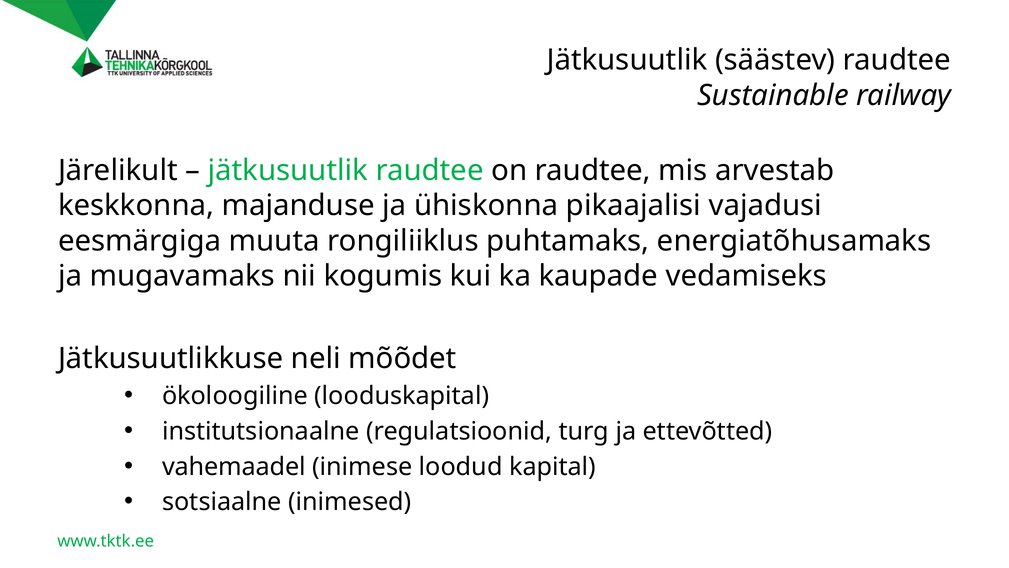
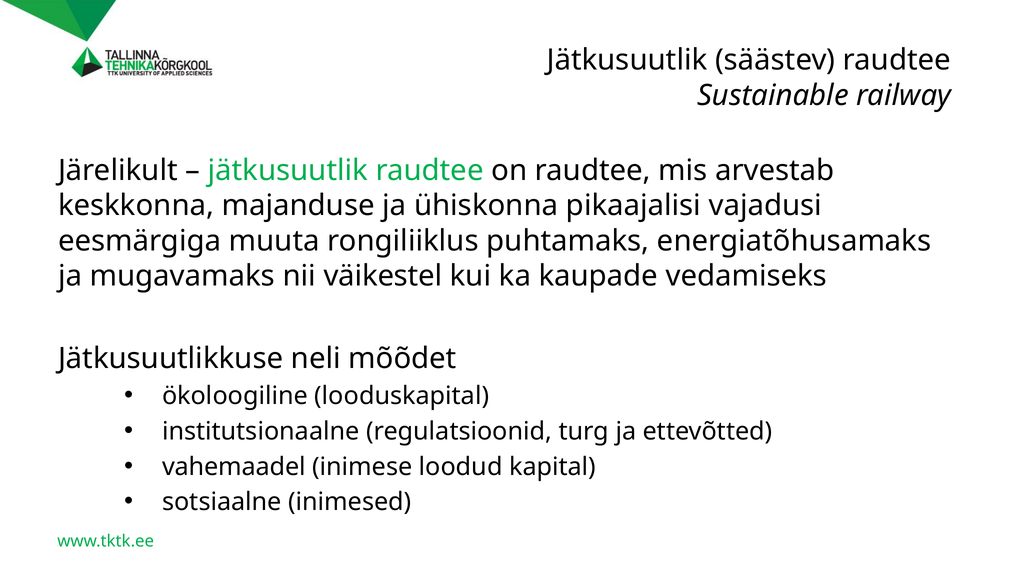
kogumis: kogumis -> väikestel
